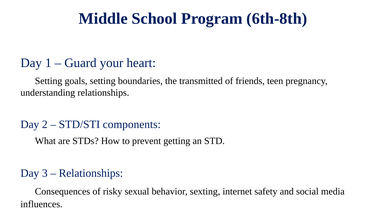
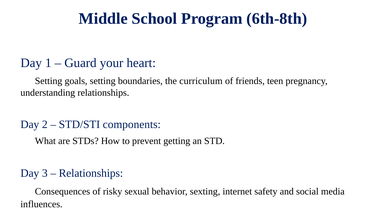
transmitted: transmitted -> curriculum
